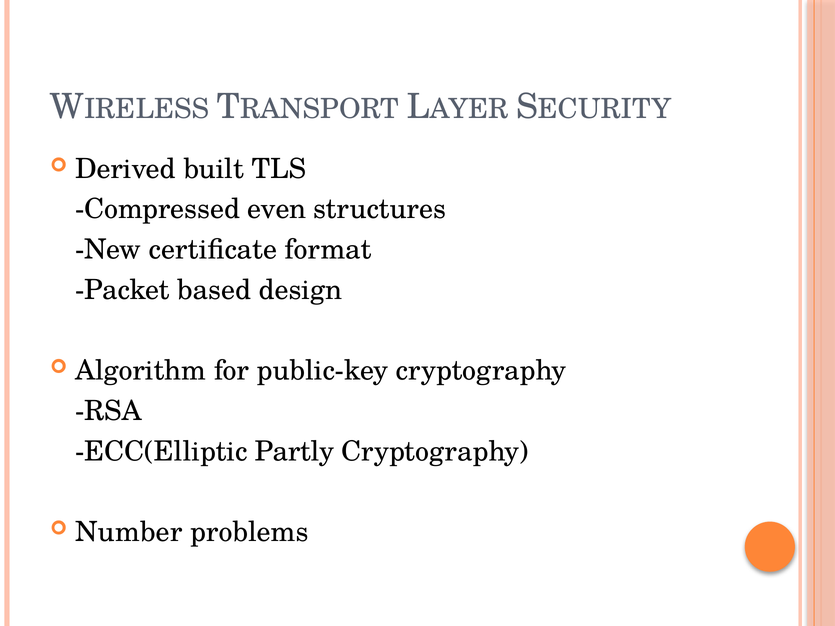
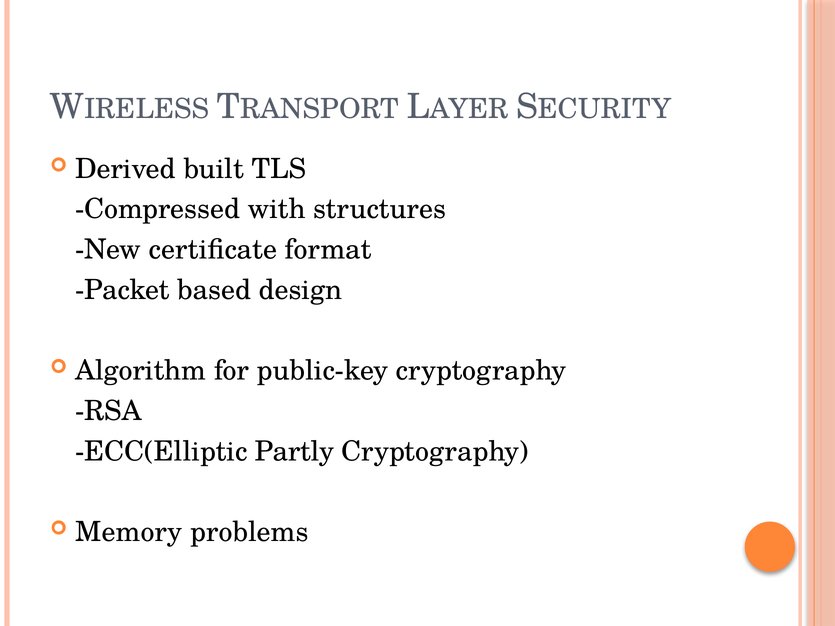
even: even -> with
Number: Number -> Memory
